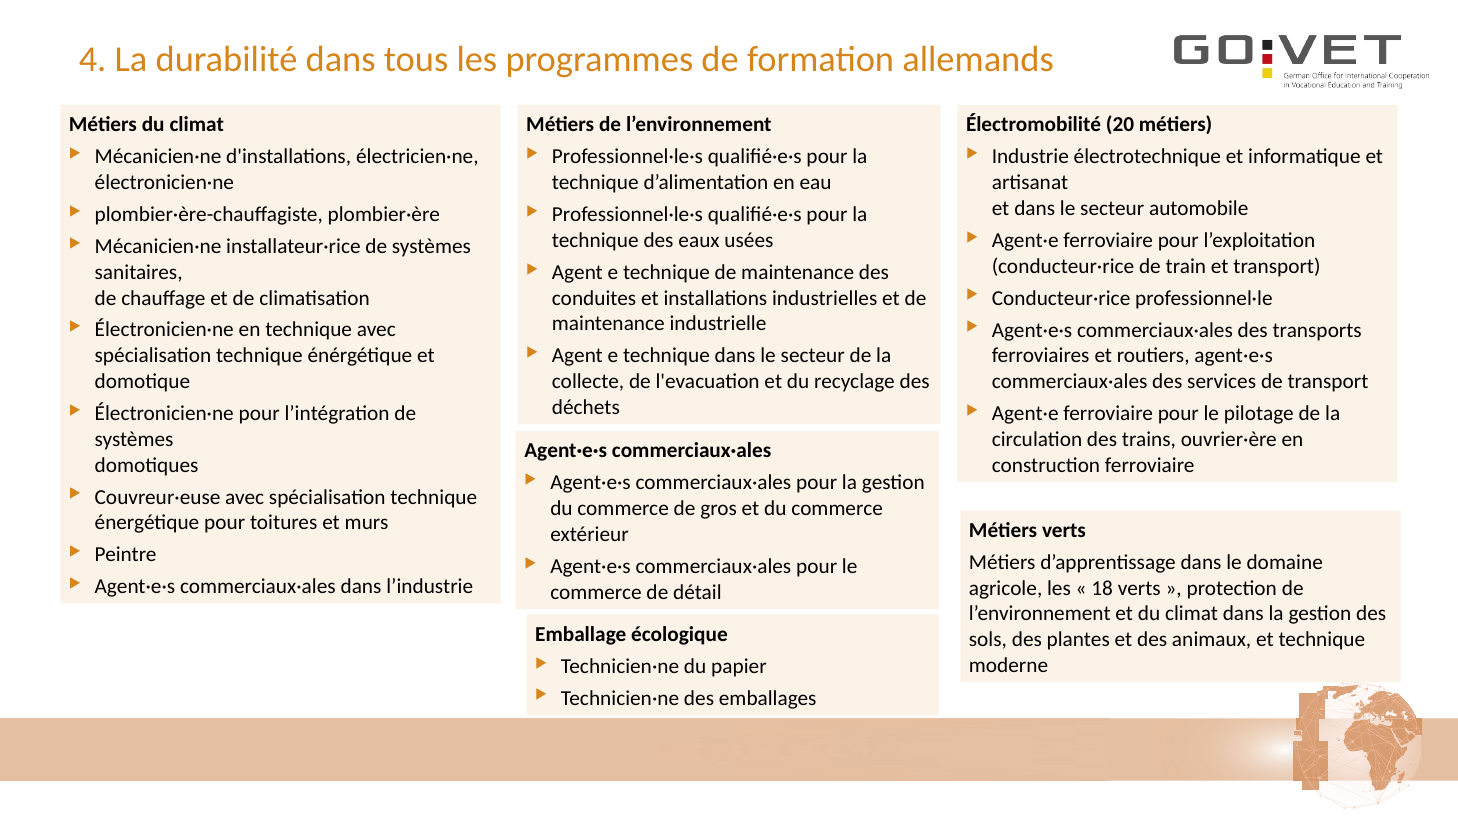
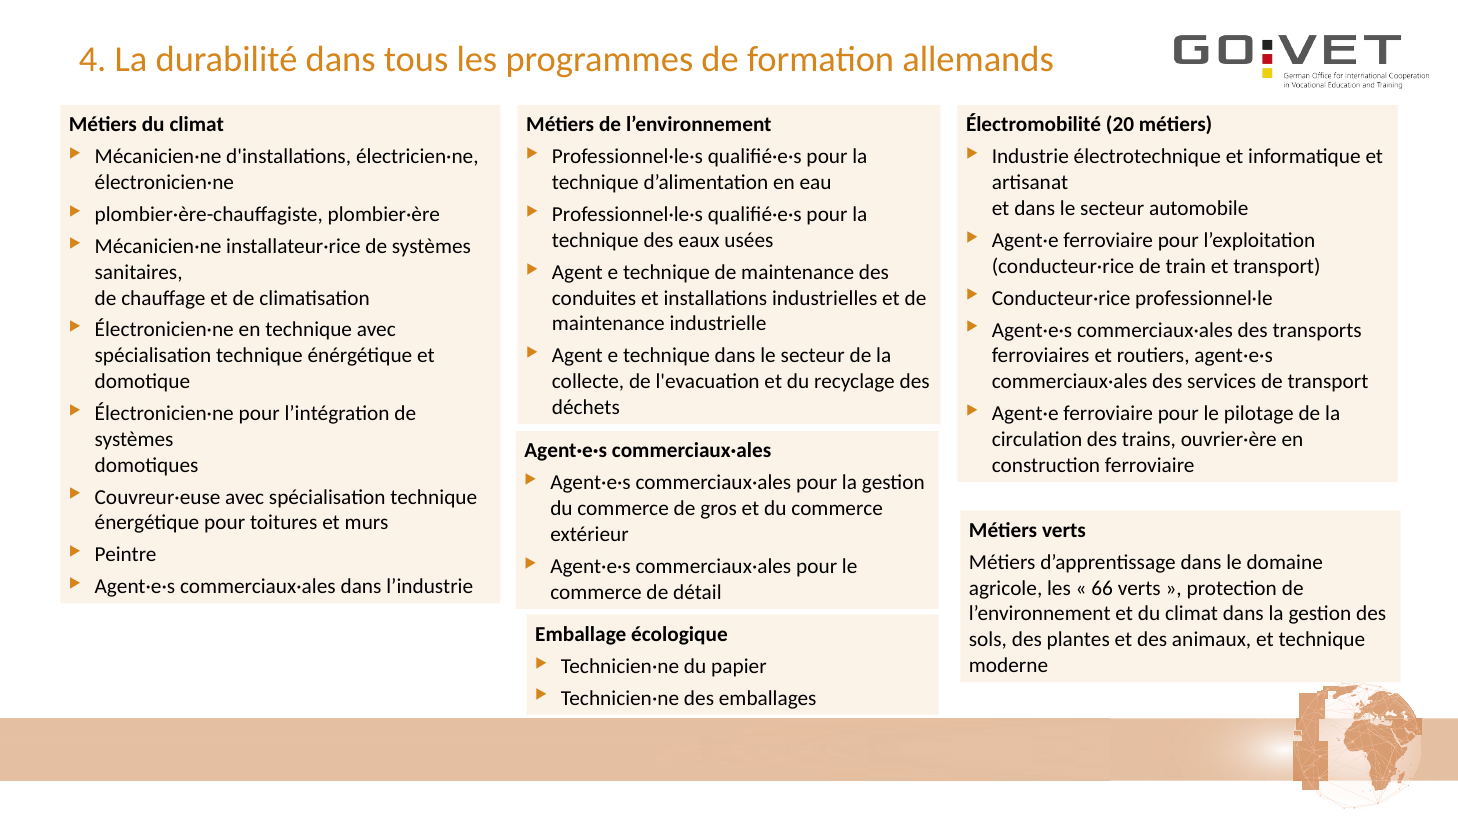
18: 18 -> 66
